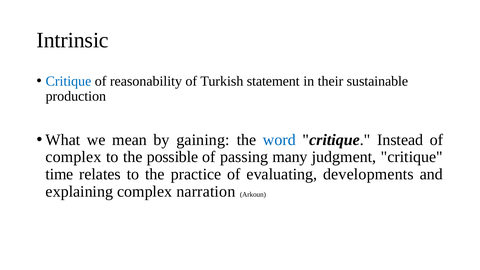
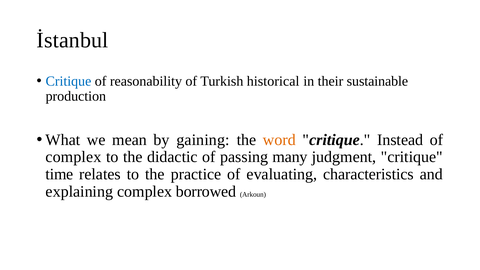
Intrinsic: Intrinsic -> İstanbul
statement: statement -> historical
word colour: blue -> orange
possible: possible -> didactic
developments: developments -> characteristics
narration: narration -> borrowed
